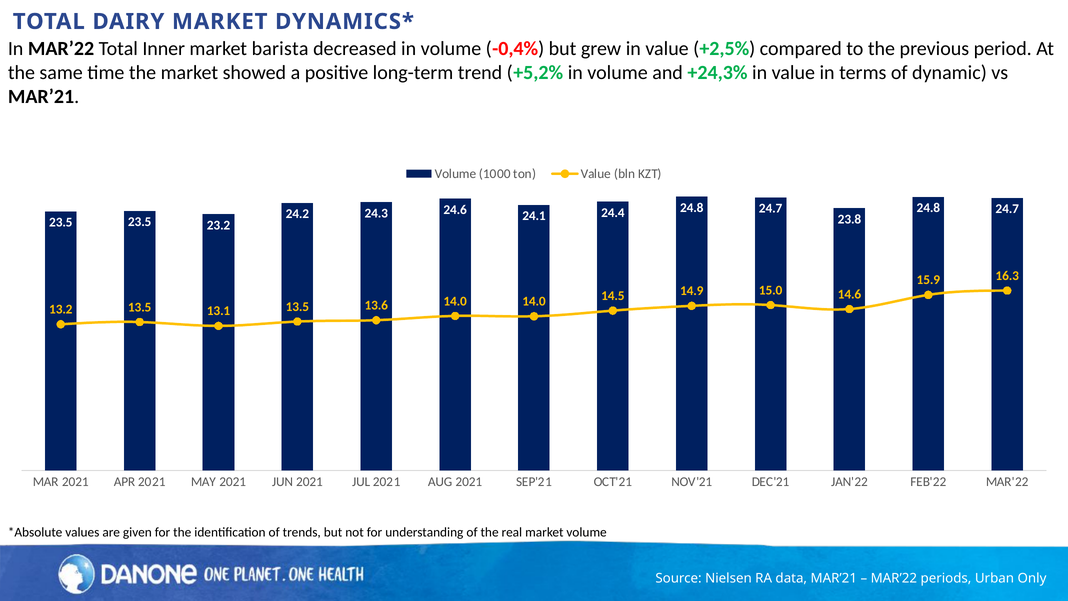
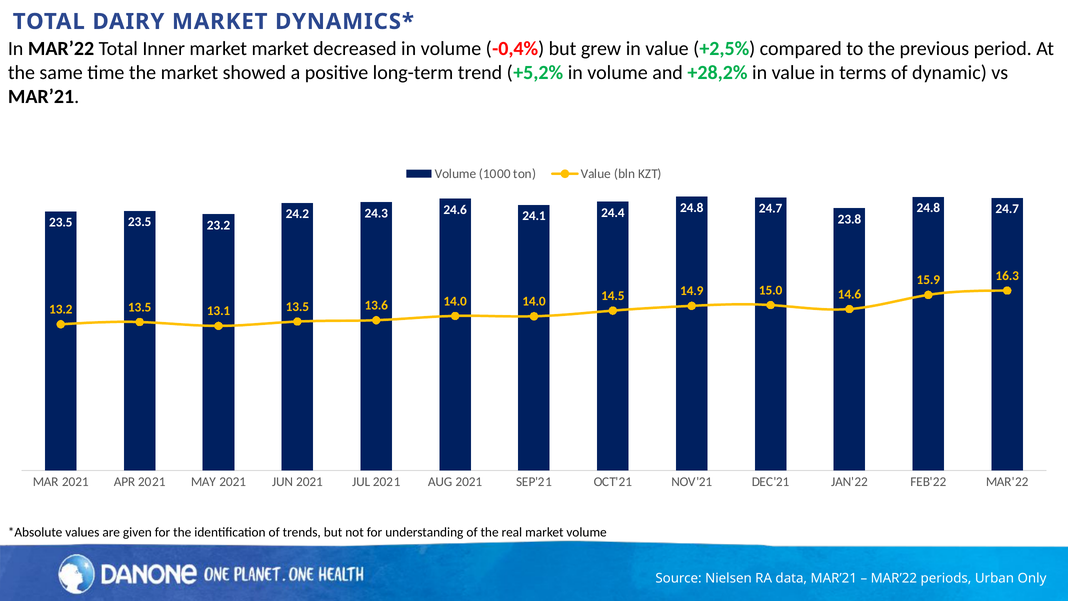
market barista: barista -> market
+24,3%: +24,3% -> +28,2%
